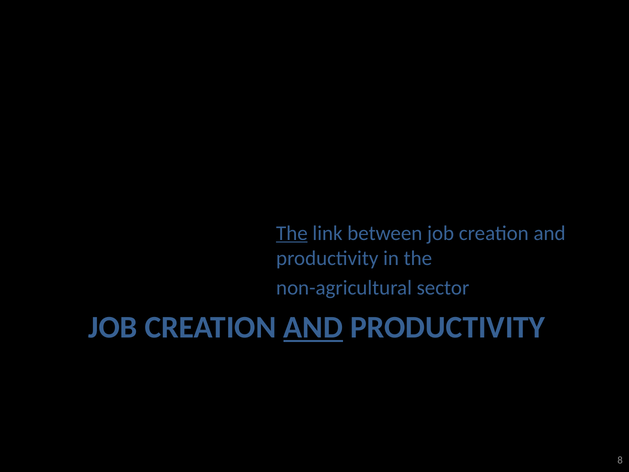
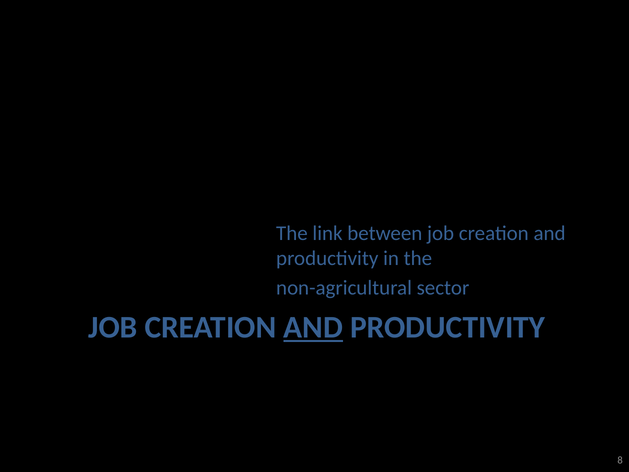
The at (292, 233) underline: present -> none
